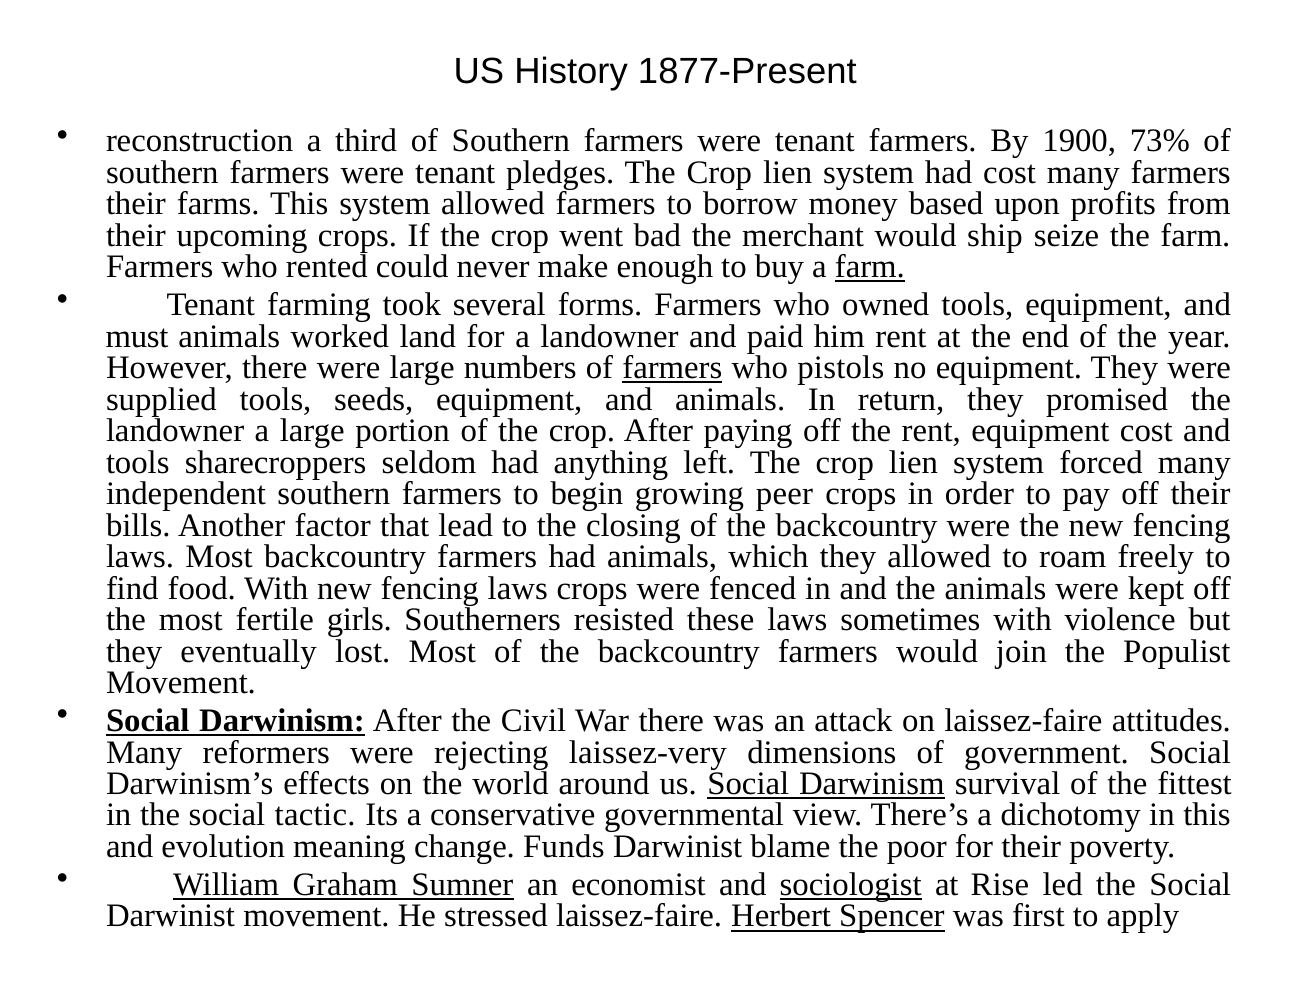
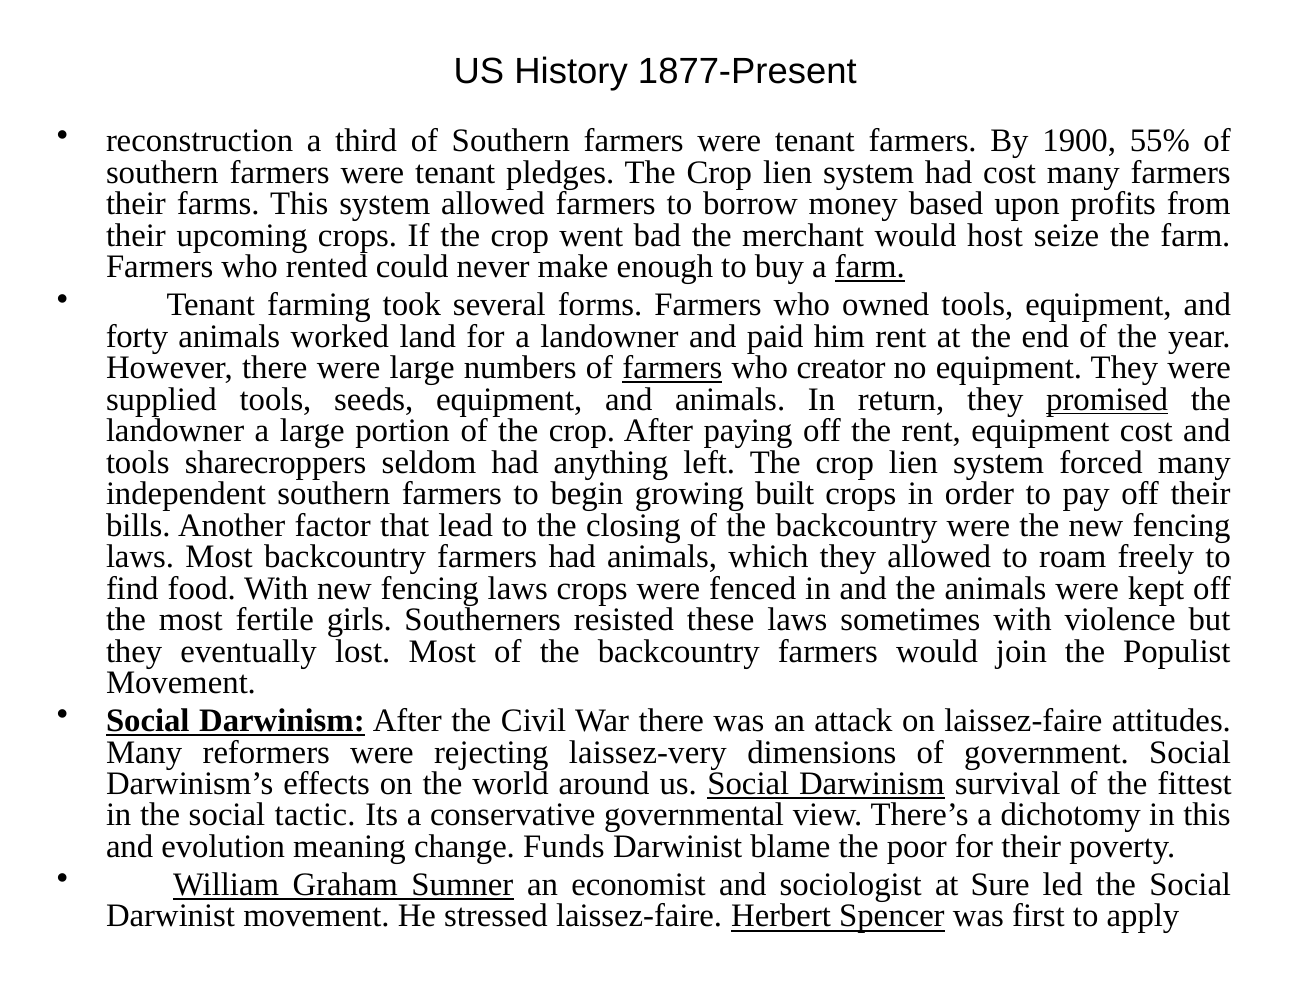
73%: 73% -> 55%
ship: ship -> host
must: must -> forty
pistols: pistols -> creator
promised underline: none -> present
peer: peer -> built
sociologist underline: present -> none
Rise: Rise -> Sure
